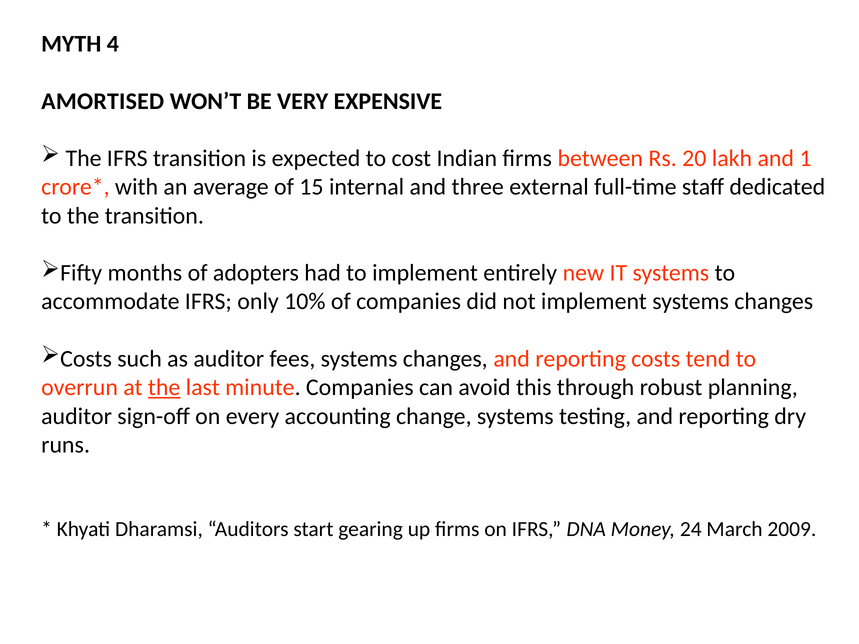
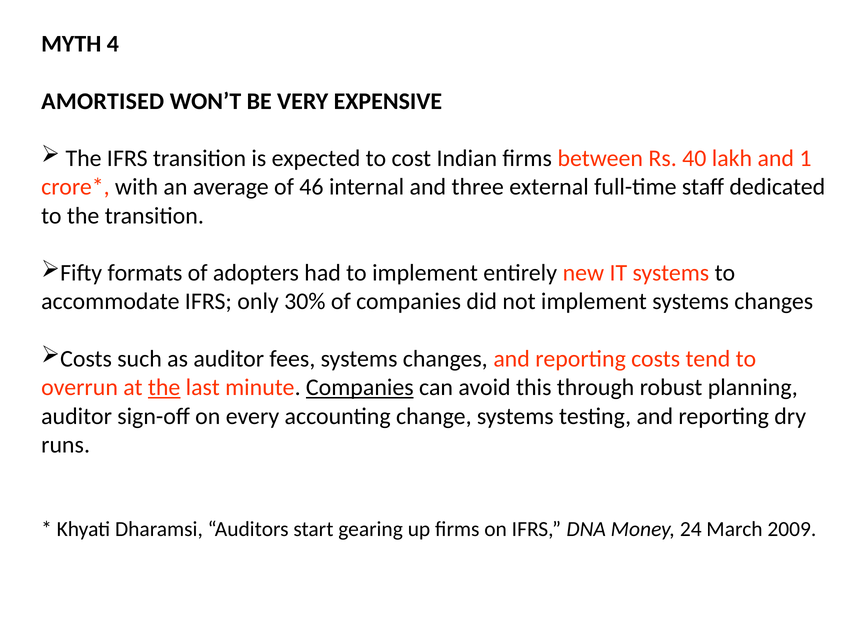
20: 20 -> 40
15: 15 -> 46
months: months -> formats
10%: 10% -> 30%
Companies at (360, 388) underline: none -> present
